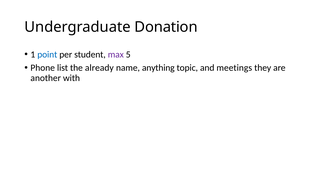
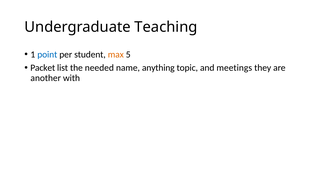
Donation: Donation -> Teaching
max colour: purple -> orange
Phone: Phone -> Packet
already: already -> needed
